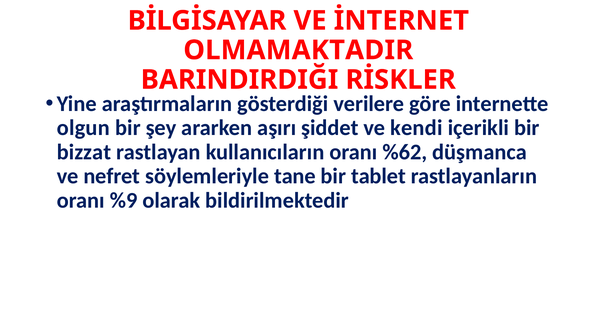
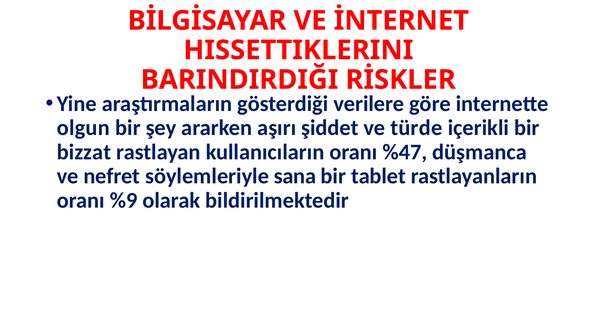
OLMAMAKTADIR: OLMAMAKTADIR -> HISSETTIKLERINI
kendi: kendi -> türde
%62: %62 -> %47
tane: tane -> sana
